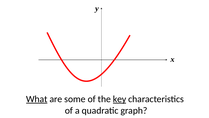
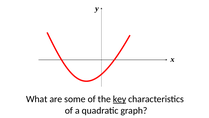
What underline: present -> none
